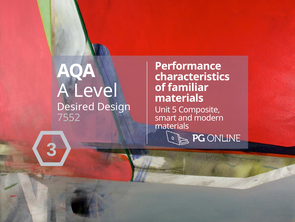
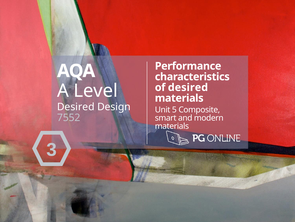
of familiar: familiar -> desired
